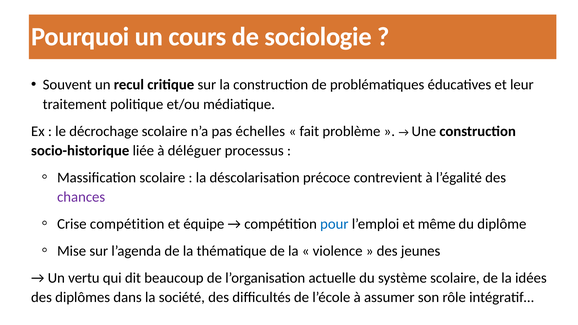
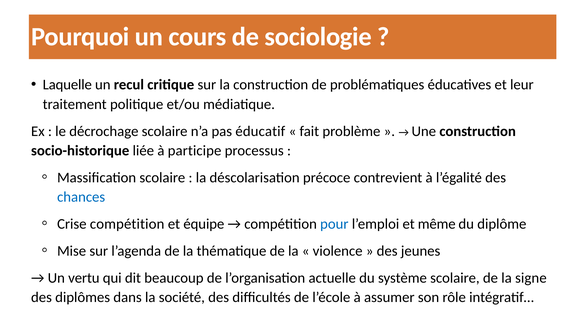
Souvent: Souvent -> Laquelle
échelles: échelles -> éducatif
déléguer: déléguer -> participe
chances colour: purple -> blue
idées: idées -> signe
